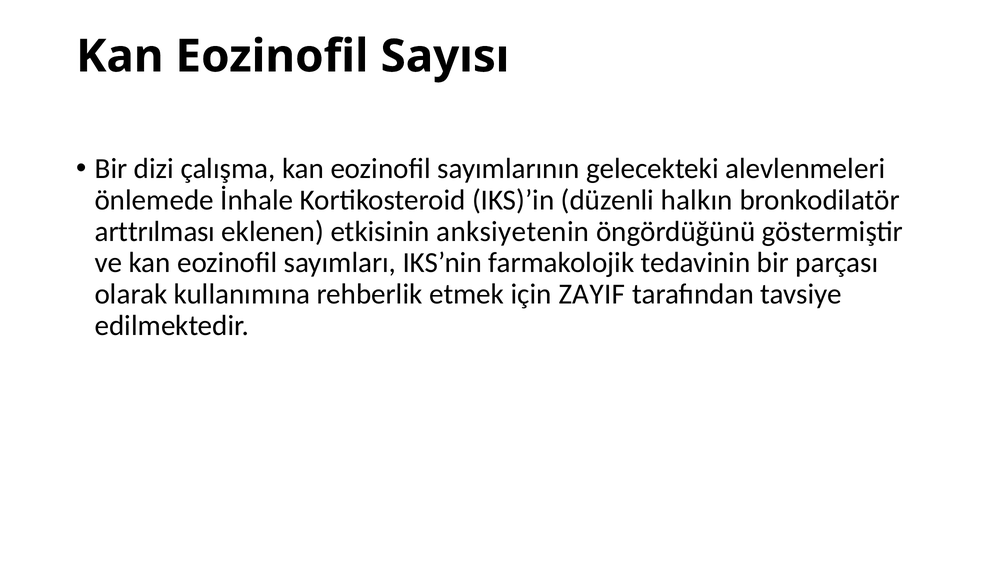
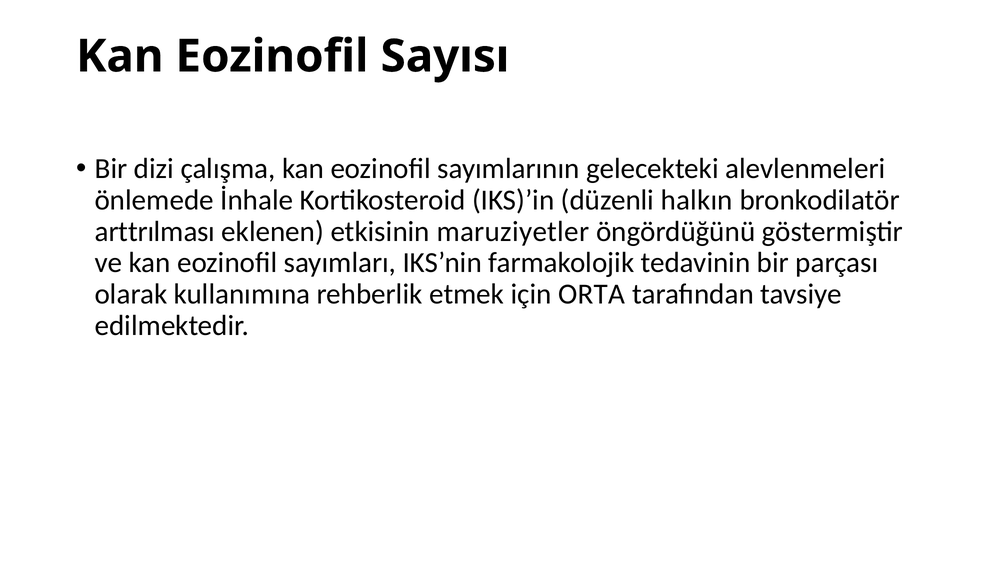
anksiyetenin: anksiyetenin -> maruziyetler
ZAYIF: ZAYIF -> ORTA
